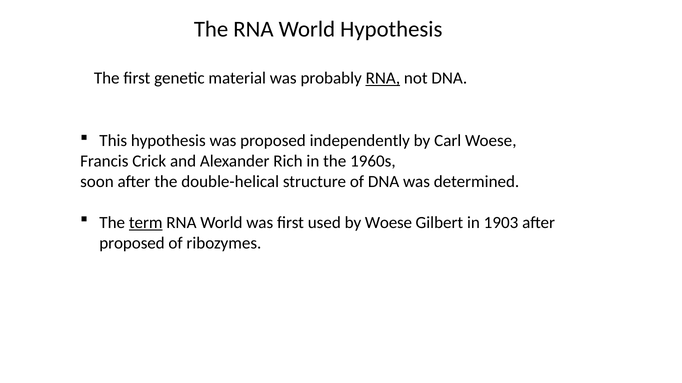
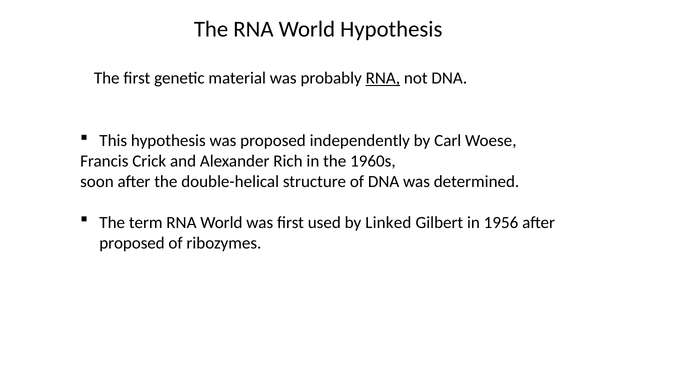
term underline: present -> none
by Woese: Woese -> Linked
1903: 1903 -> 1956
